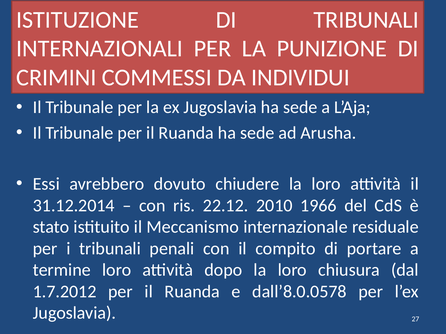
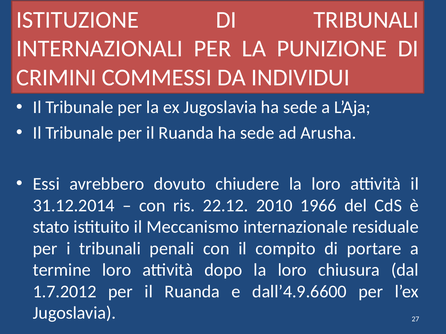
dall’8.0.0578: dall’8.0.0578 -> dall’4.9.6600
